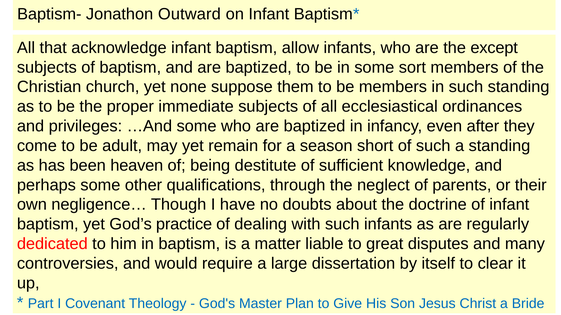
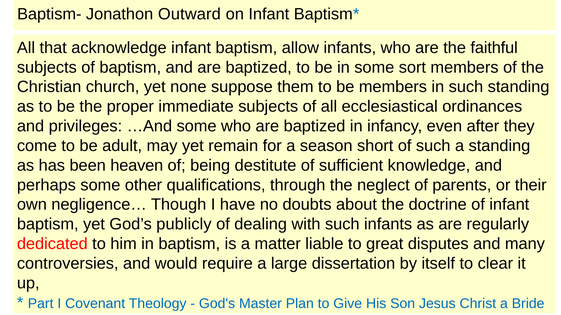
except: except -> faithful
practice: practice -> publicly
